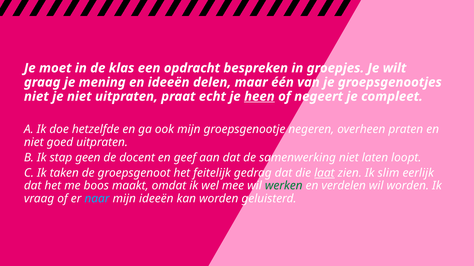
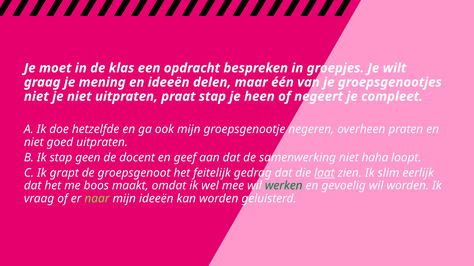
praat echt: echt -> stap
heen underline: present -> none
laten: laten -> haha
taken: taken -> grapt
verdelen: verdelen -> gevoelig
naar colour: light blue -> light green
